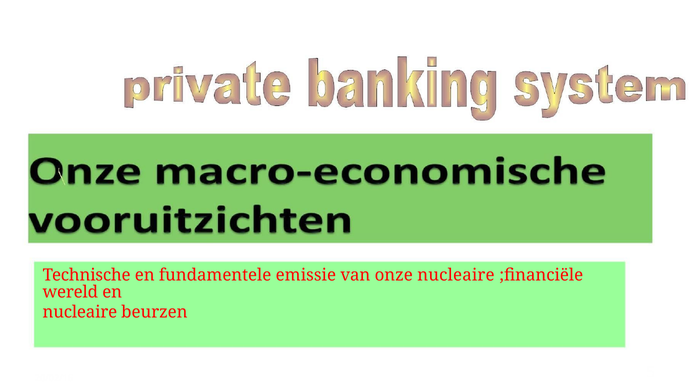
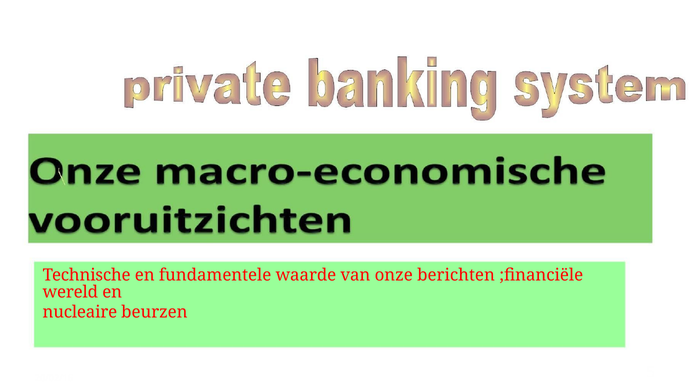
emissie: emissie -> waarde
onze nucleaire: nucleaire -> berichten
